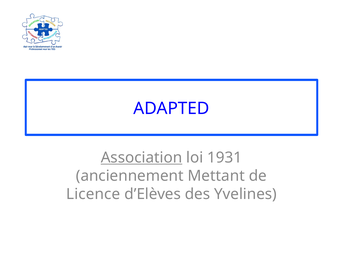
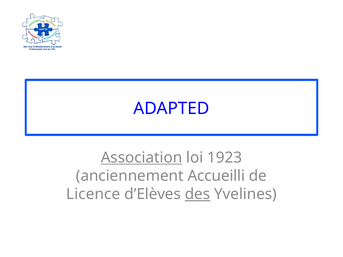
1931: 1931 -> 1923
Mettant: Mettant -> Accueilli
des underline: none -> present
